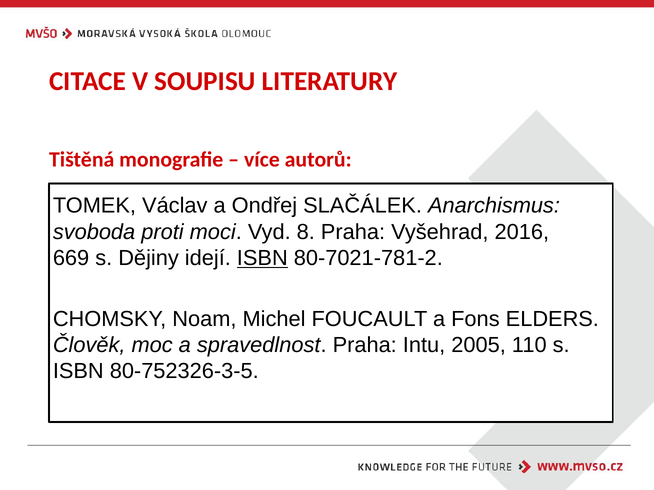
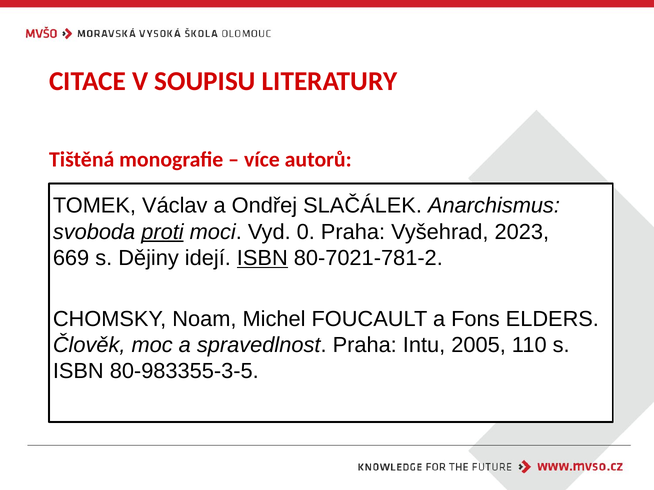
proti underline: none -> present
8: 8 -> 0
2016: 2016 -> 2023
80-752326-3-5: 80-752326-3-5 -> 80-983355-3-5
